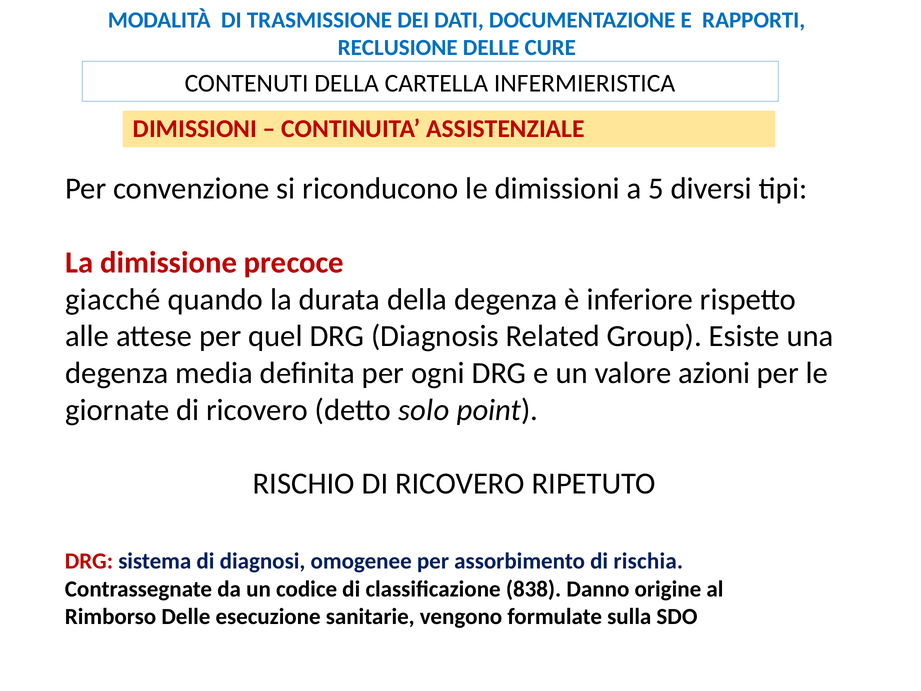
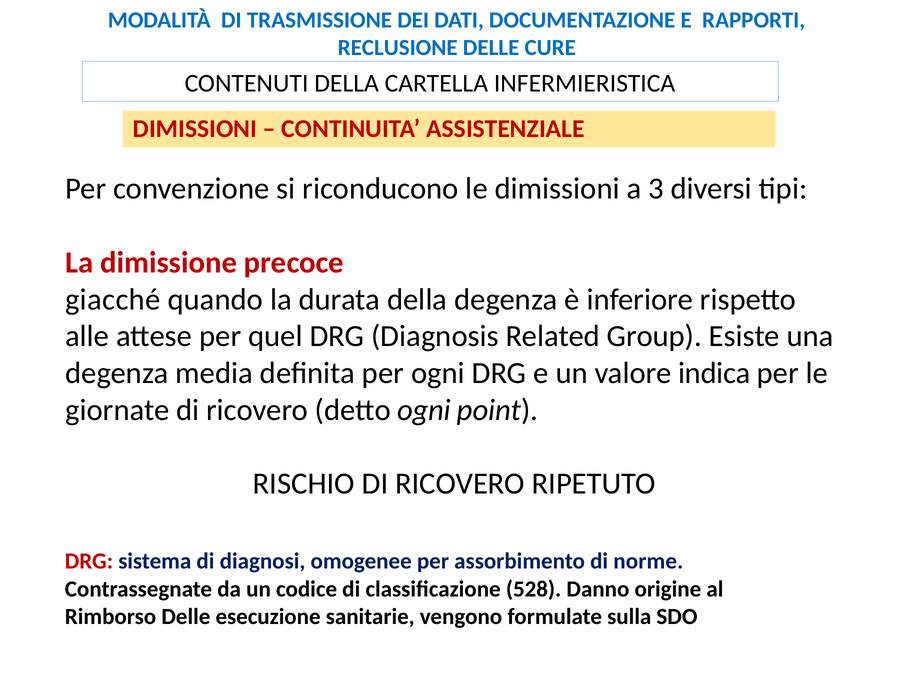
5: 5 -> 3
azioni: azioni -> indica
detto solo: solo -> ogni
rischia: rischia -> norme
838: 838 -> 528
